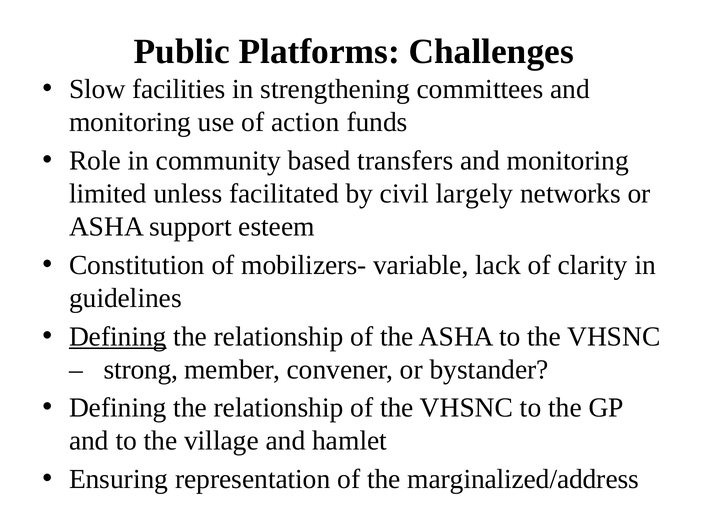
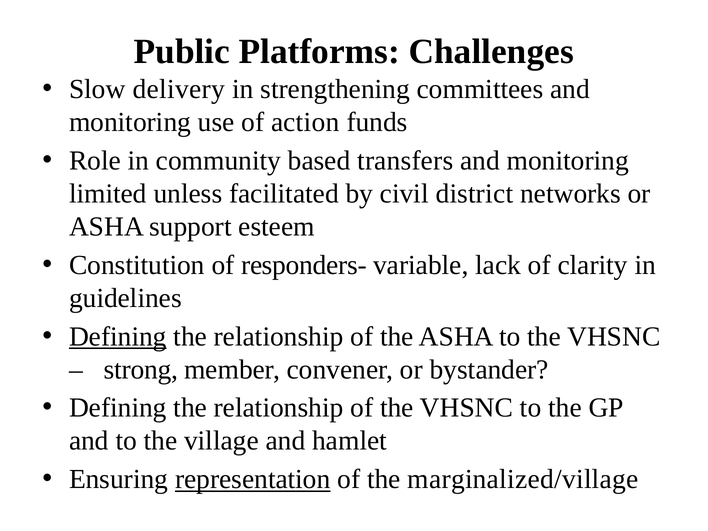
facilities: facilities -> delivery
largely: largely -> district
mobilizers-: mobilizers- -> responders-
representation underline: none -> present
marginalized/address: marginalized/address -> marginalized/village
